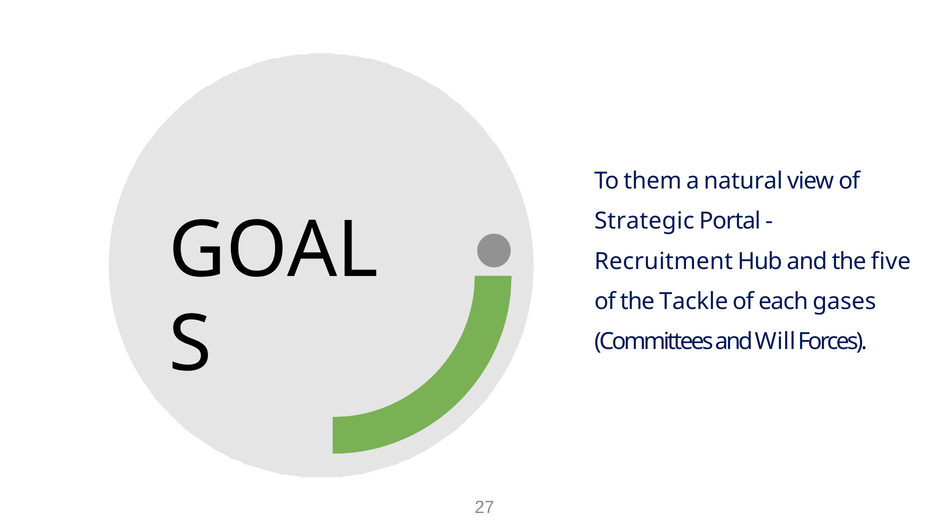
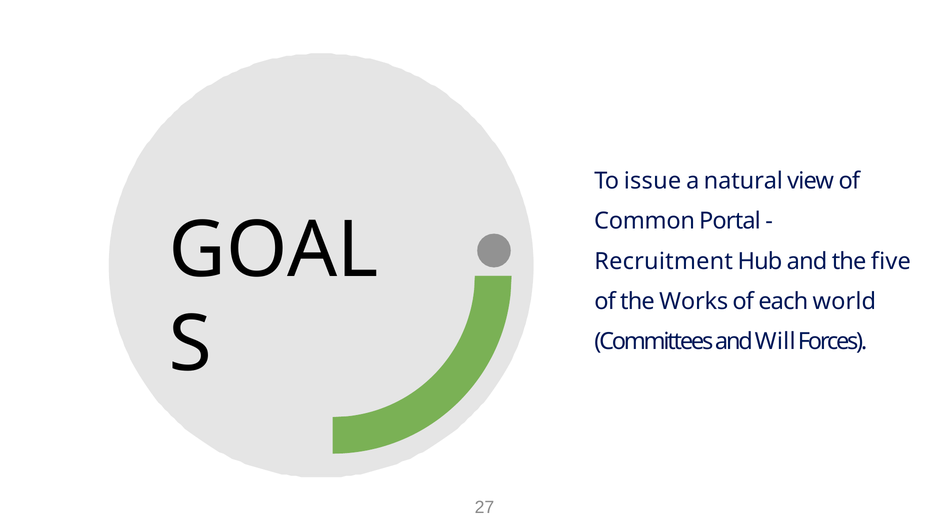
them: them -> issue
Strategic: Strategic -> Common
Tackle: Tackle -> Works
gases: gases -> world
